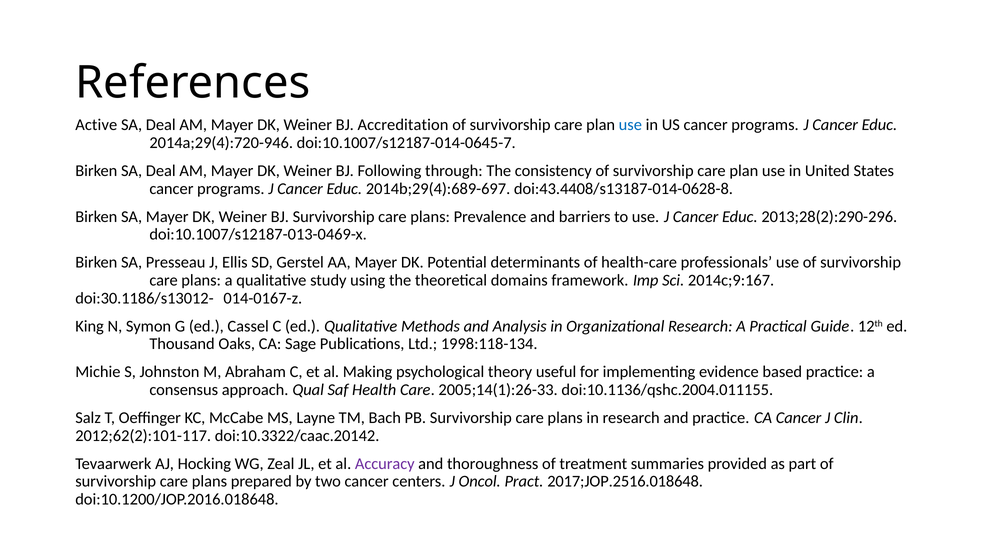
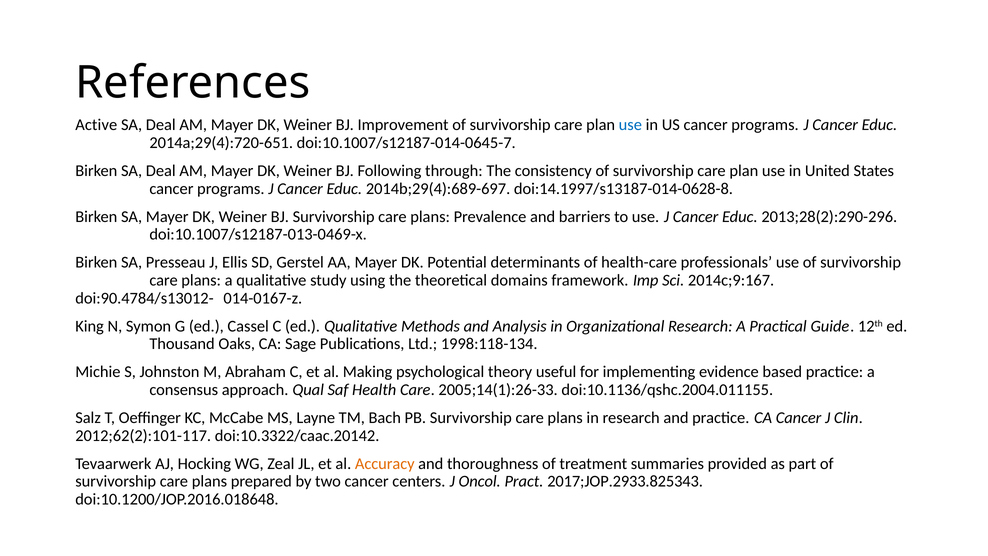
Accreditation: Accreditation -> Improvement
2014a;29(4):720-946: 2014a;29(4):720-946 -> 2014a;29(4):720-651
doi:43.4408/s13187-014-0628-8: doi:43.4408/s13187-014-0628-8 -> doi:14.1997/s13187-014-0628-8
doi:30.1186/s13012-: doi:30.1186/s13012- -> doi:90.4784/s13012-
Accuracy colour: purple -> orange
2017;JOP.2516.018648: 2017;JOP.2516.018648 -> 2017;JOP.2933.825343
